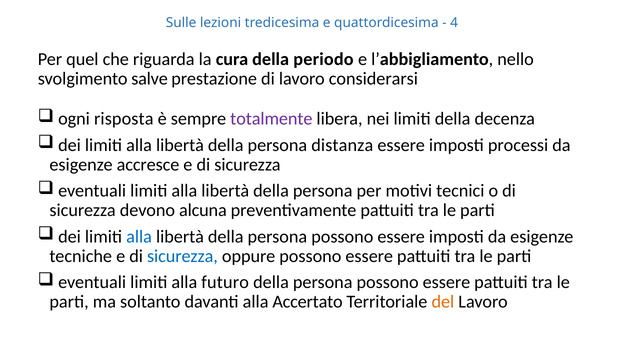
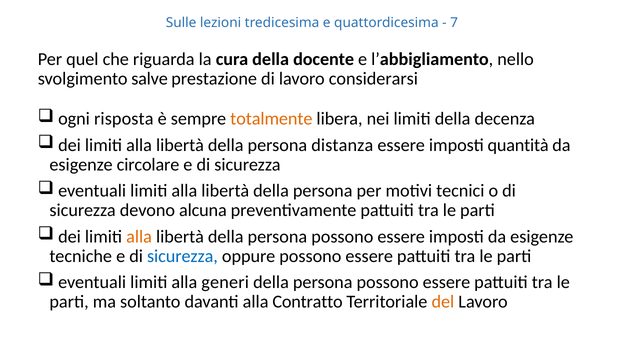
4: 4 -> 7
periodo: periodo -> docente
totalmente colour: purple -> orange
processi: processi -> quantità
accresce: accresce -> circolare
alla at (139, 237) colour: blue -> orange
futuro: futuro -> generi
Accertato: Accertato -> Contratto
